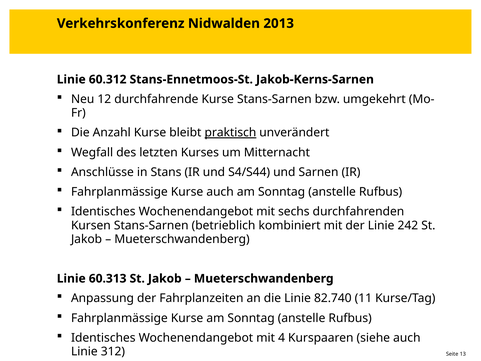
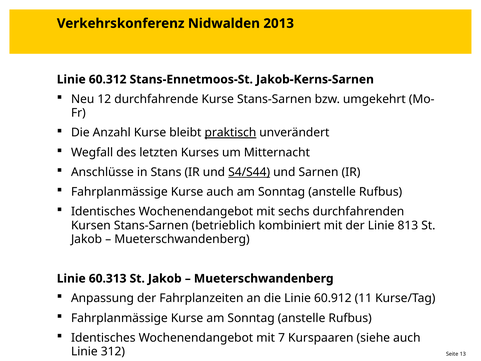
S4/S44 underline: none -> present
242: 242 -> 813
82.740: 82.740 -> 60.912
4: 4 -> 7
